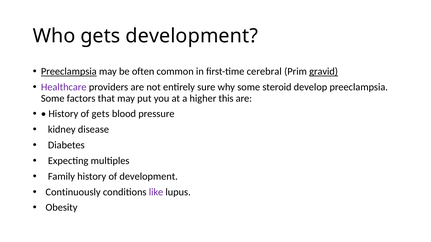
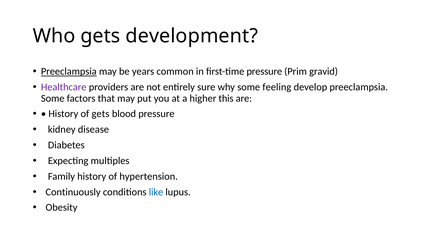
often: often -> years
first-time cerebral: cerebral -> pressure
gravid underline: present -> none
steroid: steroid -> feeling
of development: development -> hypertension
like colour: purple -> blue
